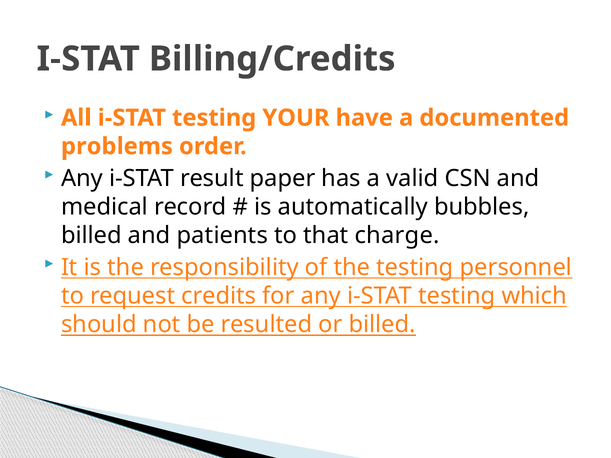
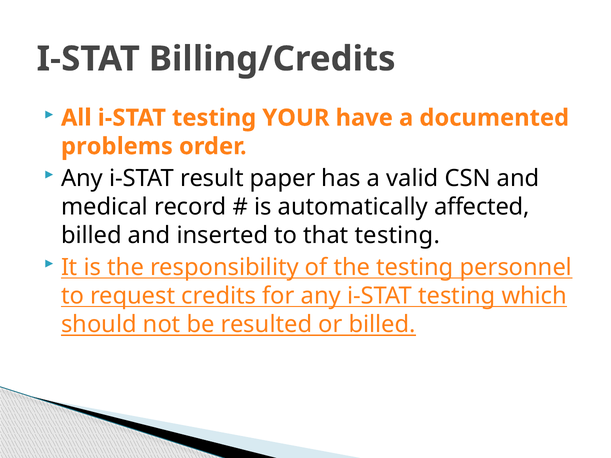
bubbles: bubbles -> affected
patients: patients -> inserted
that charge: charge -> testing
